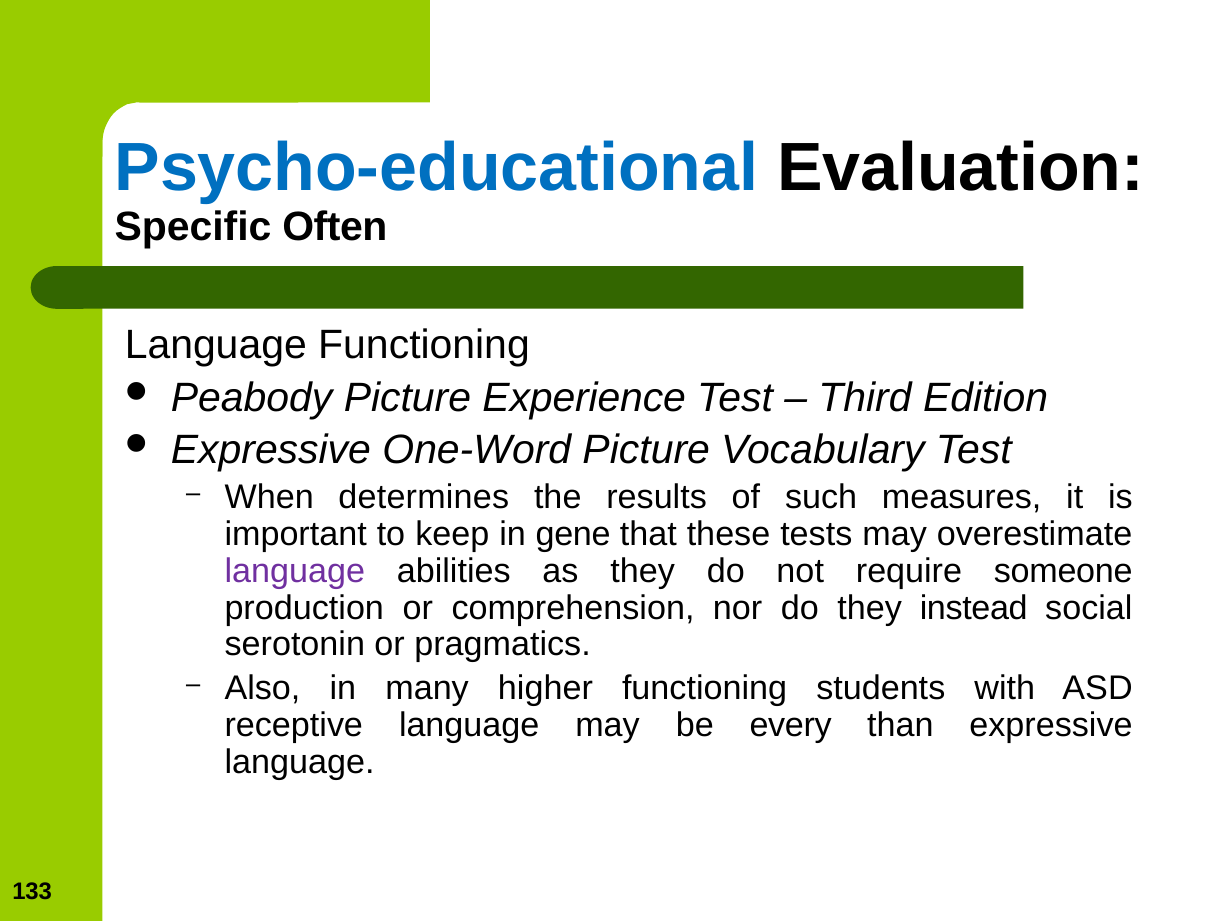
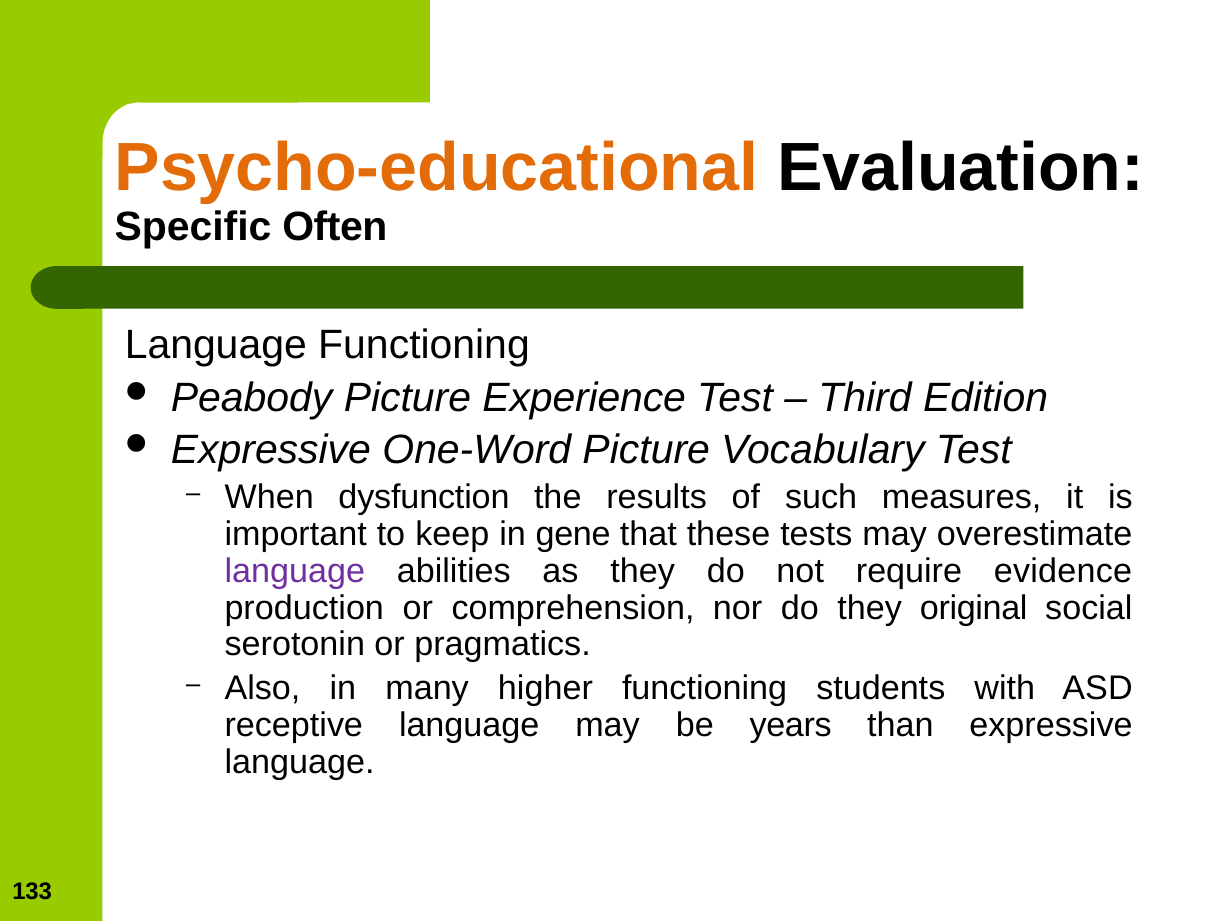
Psycho-educational colour: blue -> orange
determines: determines -> dysfunction
someone: someone -> evidence
instead: instead -> original
every: every -> years
